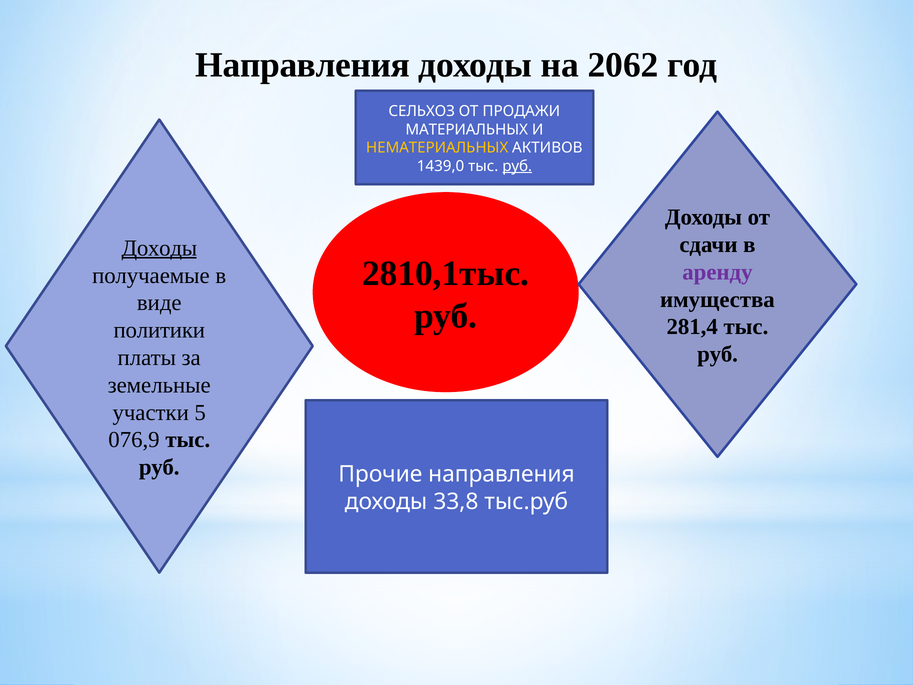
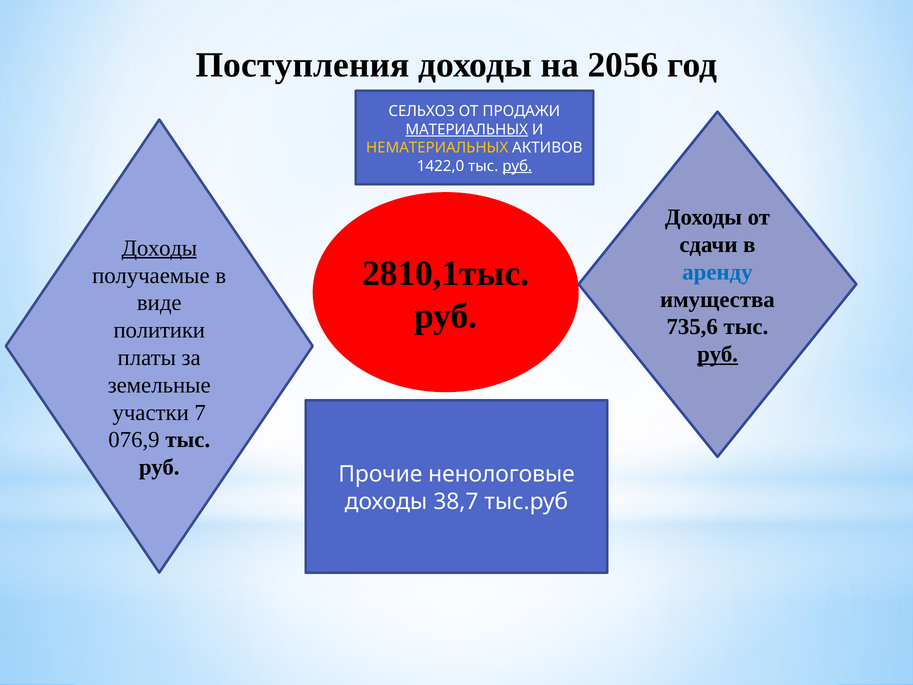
Направления at (303, 65): Направления -> Поступления
2062: 2062 -> 2056
МАТЕРИАЛЬНЫХ underline: none -> present
1439,0: 1439,0 -> 1422,0
аренду colour: purple -> blue
281,4: 281,4 -> 735,6
руб at (718, 354) underline: none -> present
5: 5 -> 7
Прочие направления: направления -> ненологовые
33,8: 33,8 -> 38,7
